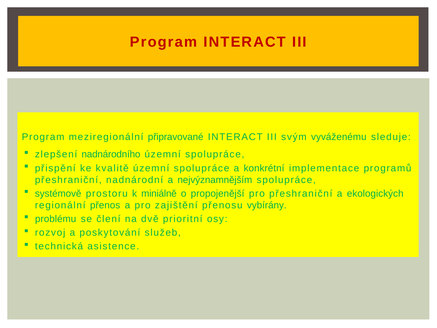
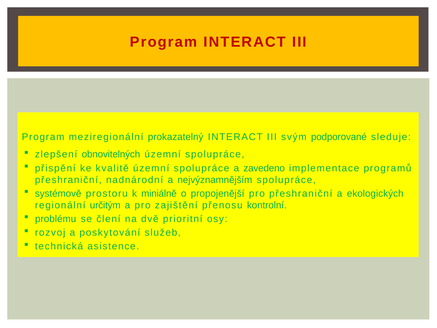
připravované: připravované -> prokazatelný
vyváženému: vyváženému -> podporované
nadnárodního: nadnárodního -> obnovitelných
konkrétní: konkrétní -> zavedeno
přenos: přenos -> určitým
vybírány: vybírány -> kontrolní
